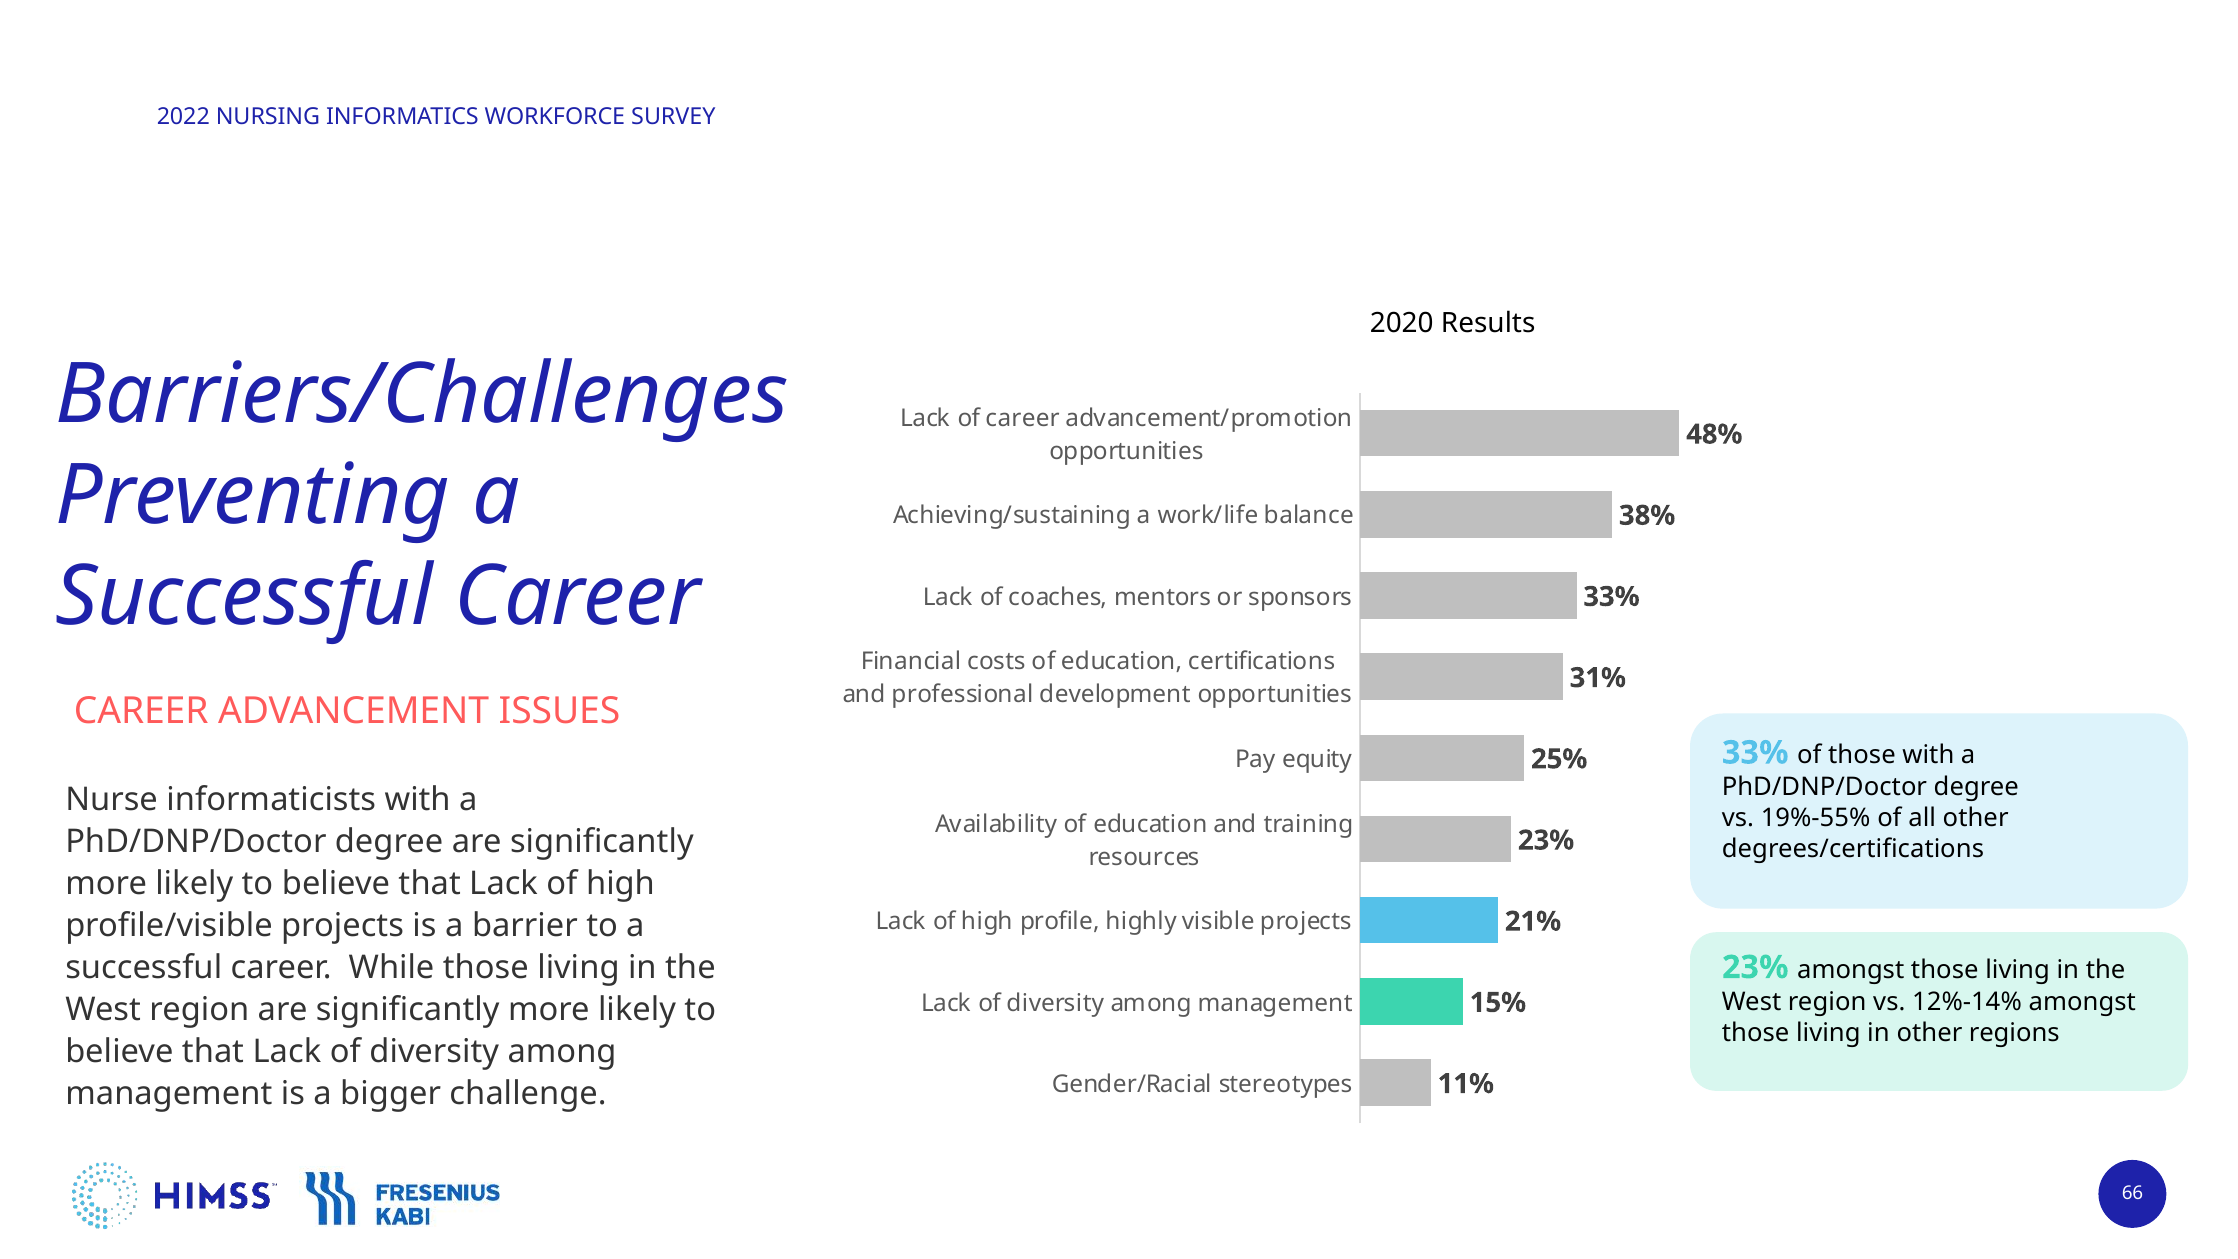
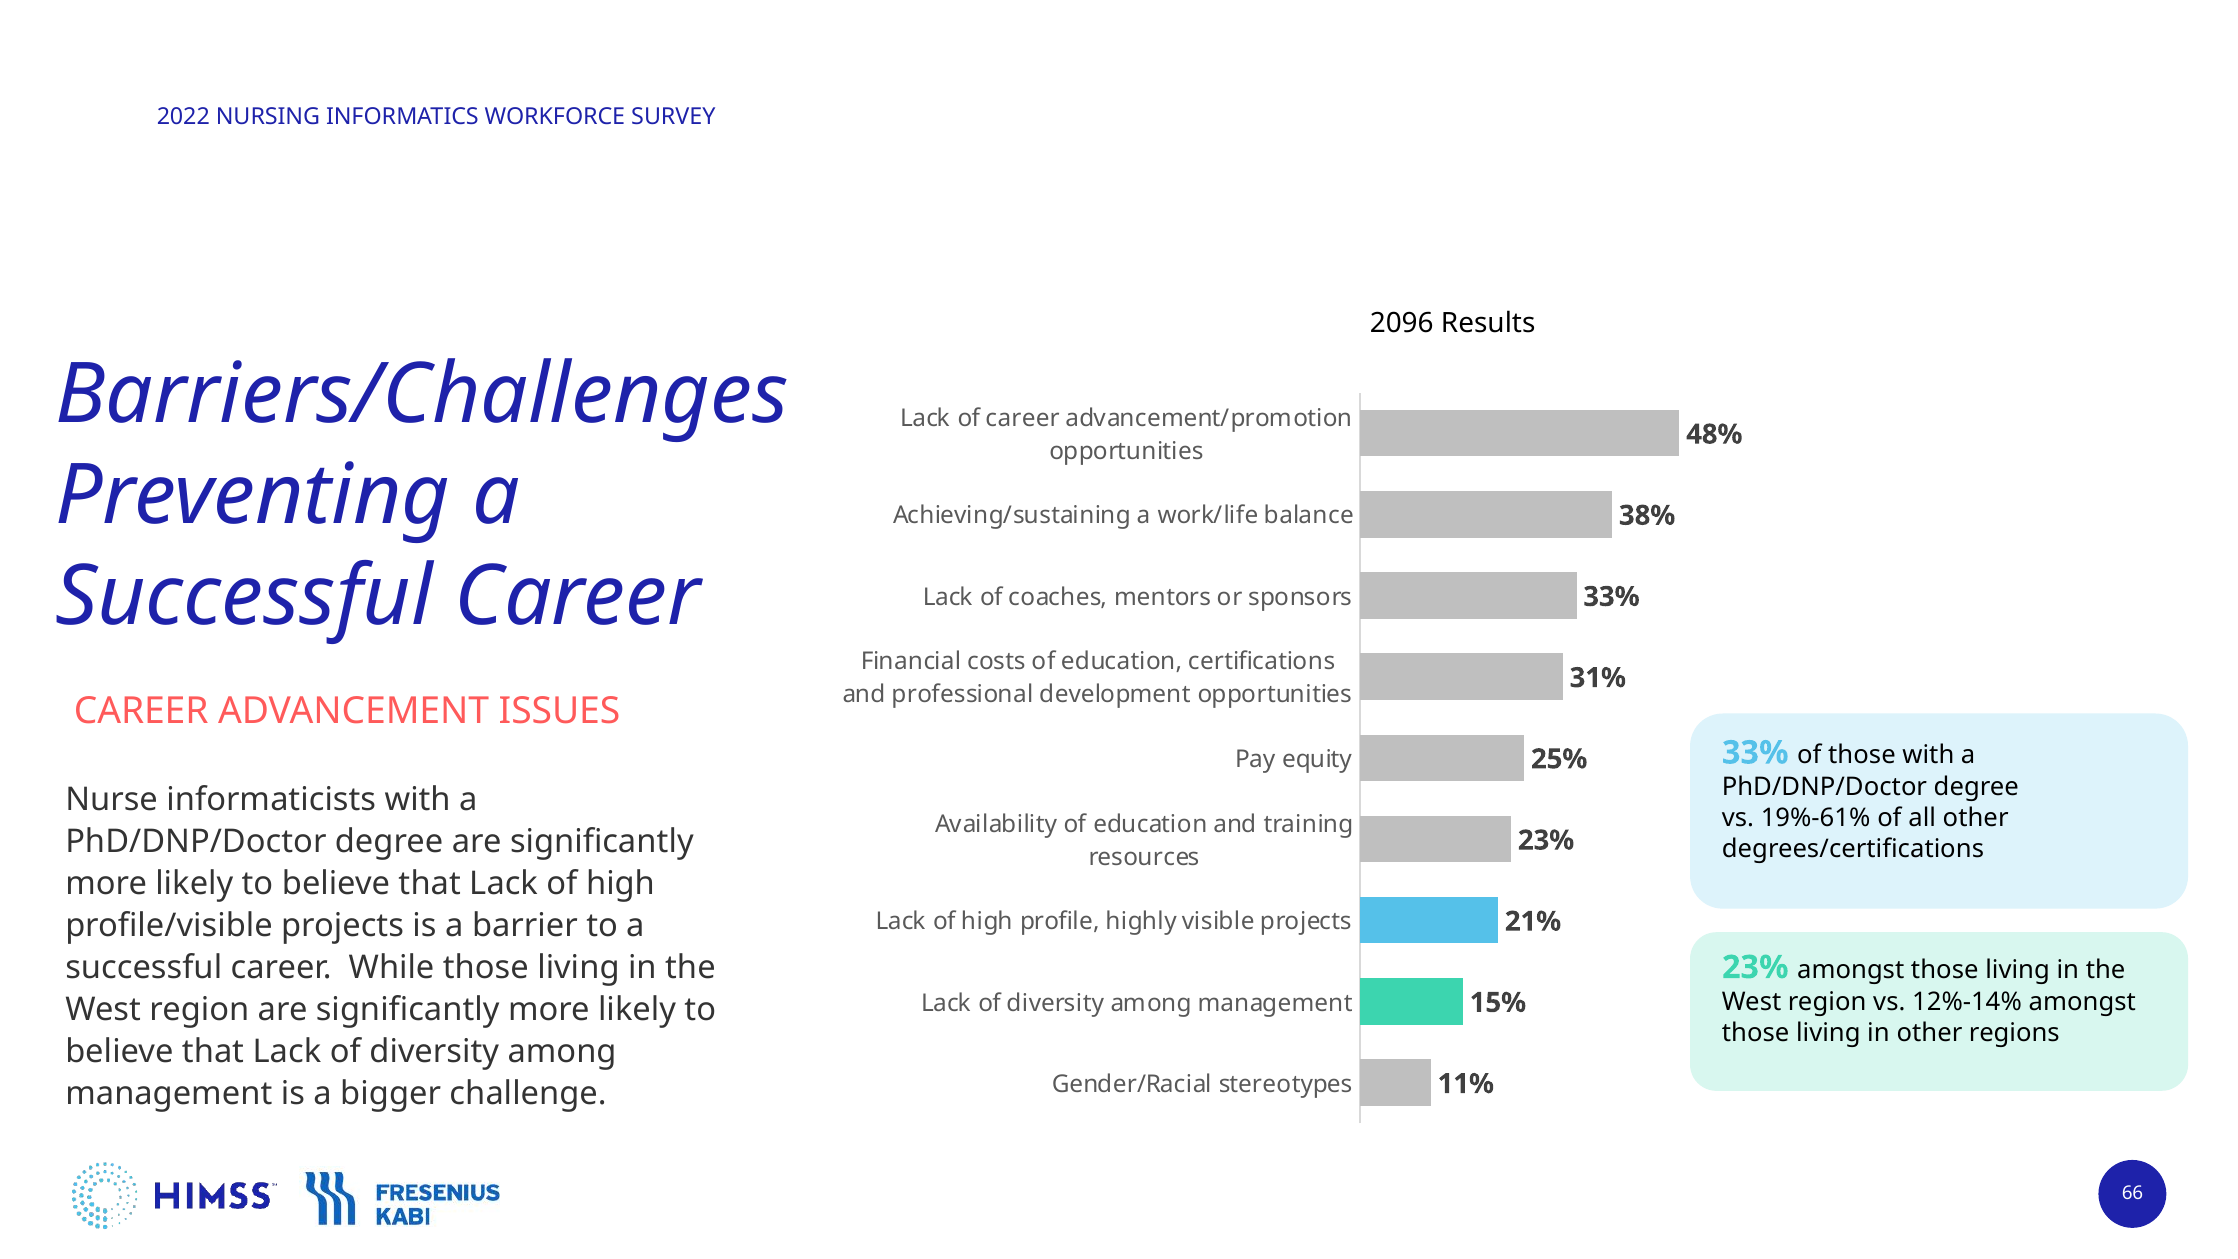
2020: 2020 -> 2096
19%-55%: 19%-55% -> 19%-61%
